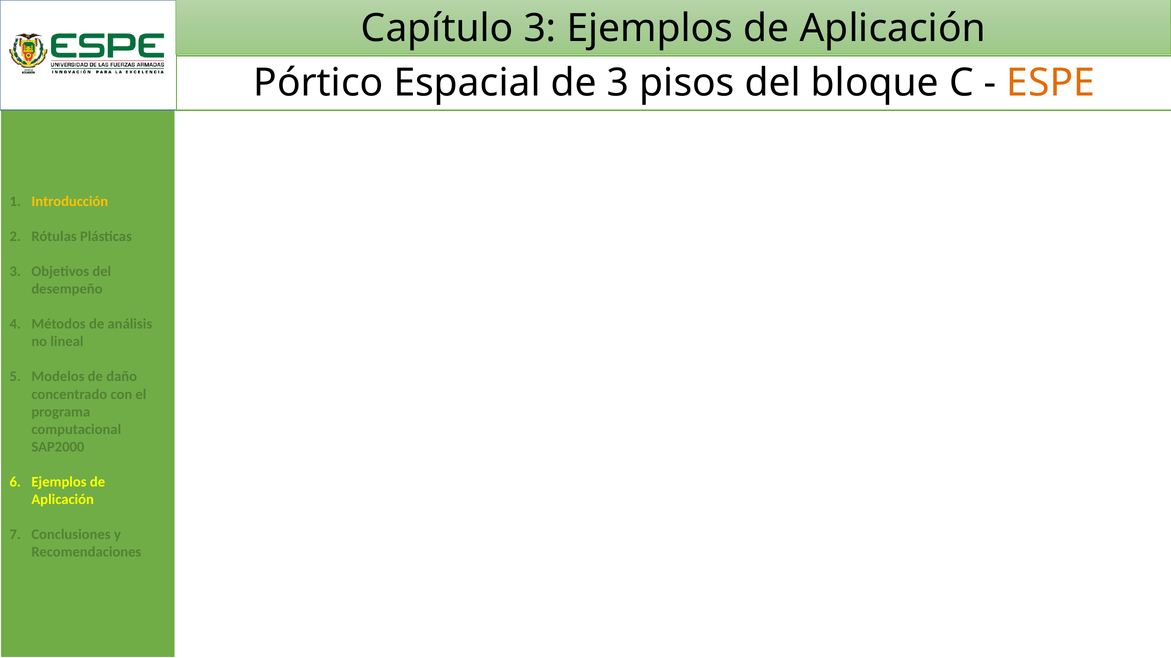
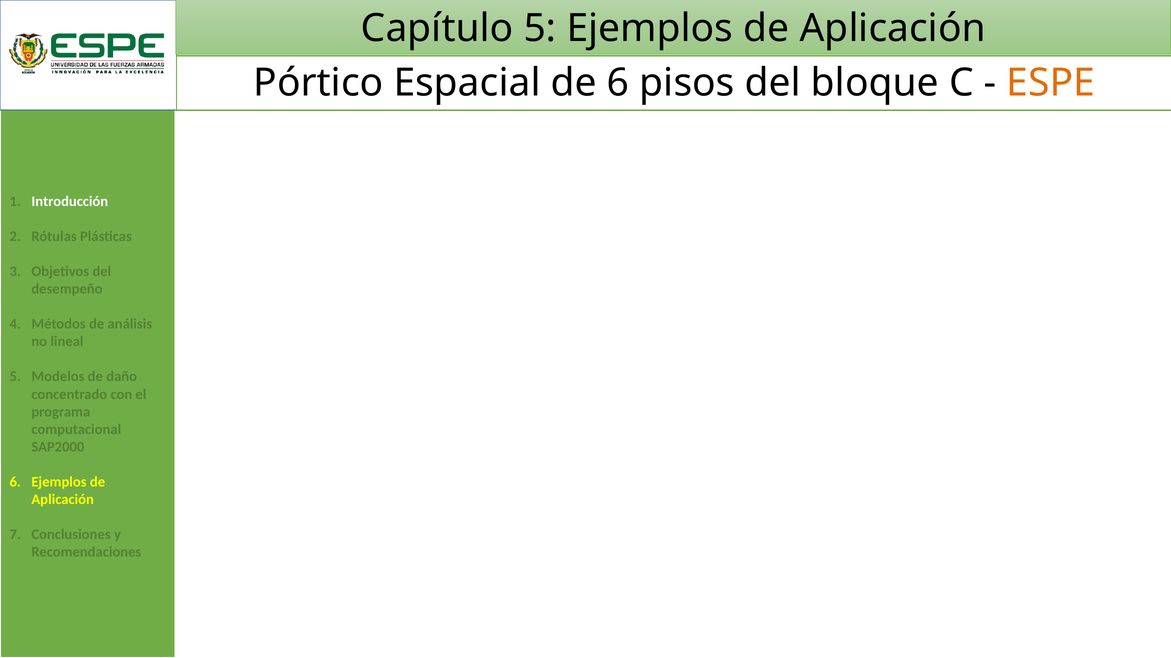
Capítulo 3: 3 -> 5
de 3: 3 -> 6
Introducción colour: yellow -> white
